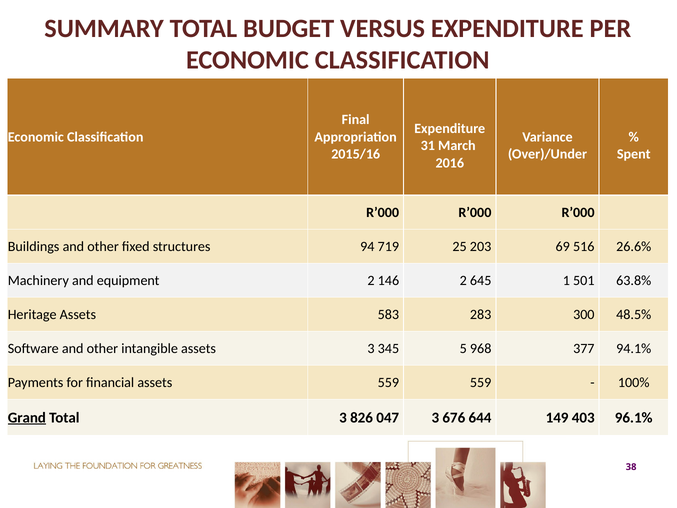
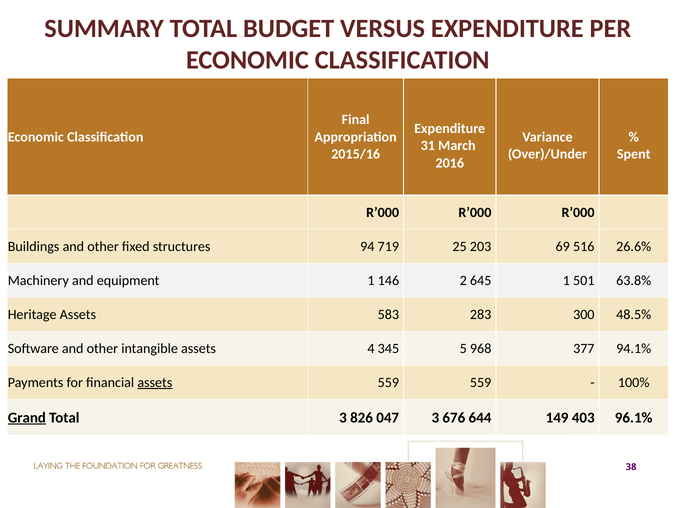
equipment 2: 2 -> 1
assets 3: 3 -> 4
assets at (155, 382) underline: none -> present
